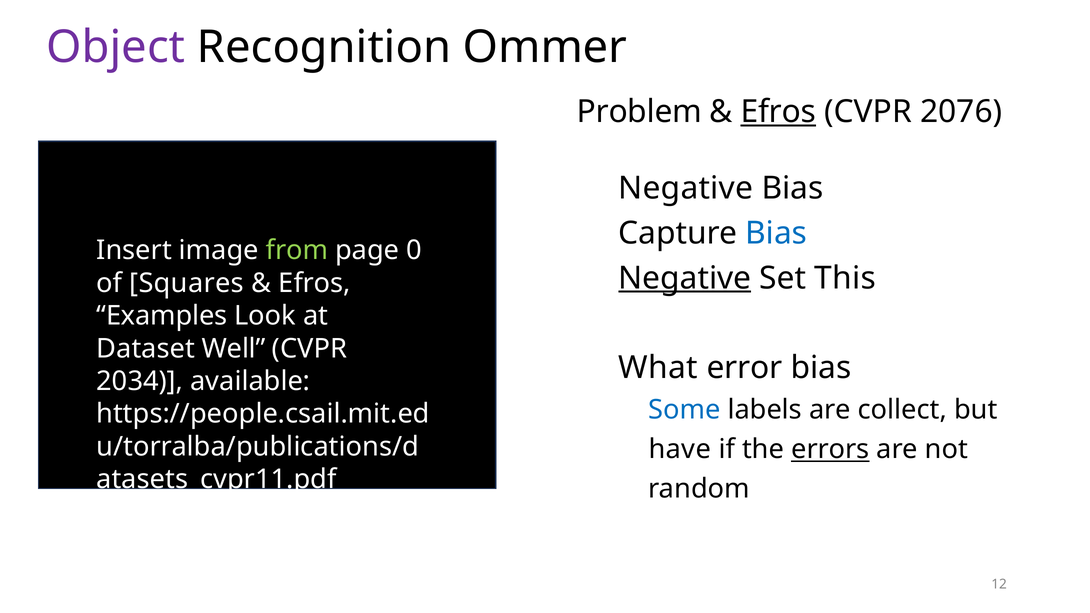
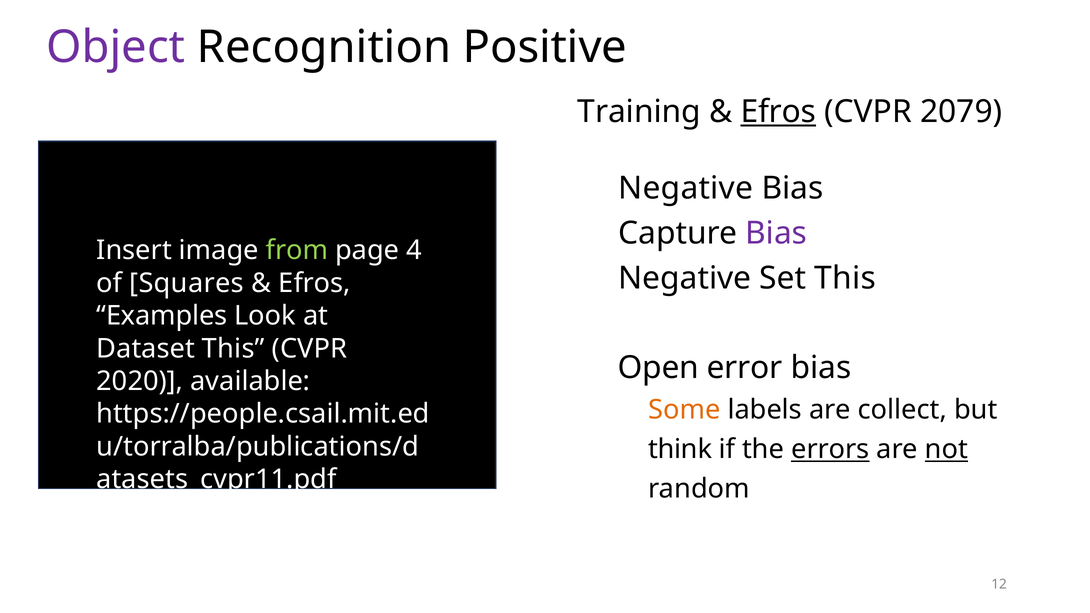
Ommer: Ommer -> Positive
Problem: Problem -> Training
2076: 2076 -> 2079
Bias at (776, 233) colour: blue -> purple
0: 0 -> 4
Negative at (685, 278) underline: present -> none
Dataset Well: Well -> This
What: What -> Open
2034: 2034 -> 2020
Some colour: blue -> orange
have: have -> think
not underline: none -> present
